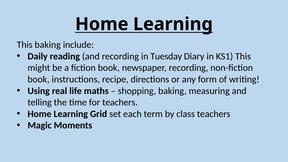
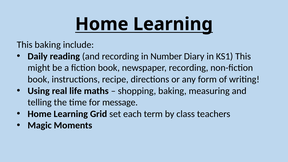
Tuesday: Tuesday -> Number
for teachers: teachers -> message
